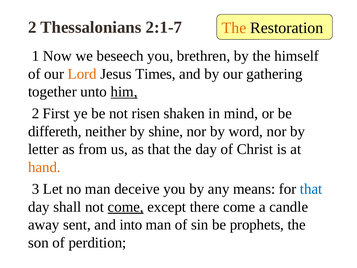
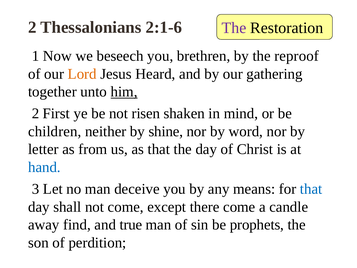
2:1-7: 2:1-7 -> 2:1-6
The at (234, 28) colour: orange -> purple
himself: himself -> reproof
Times: Times -> Heard
differeth: differeth -> children
hand colour: orange -> blue
come at (126, 207) underline: present -> none
sent: sent -> find
into: into -> true
